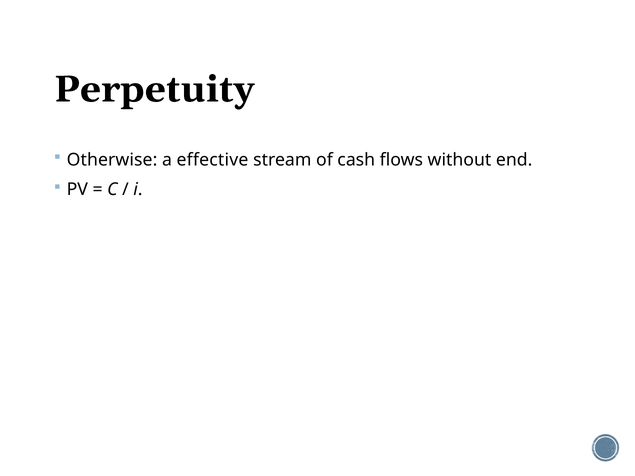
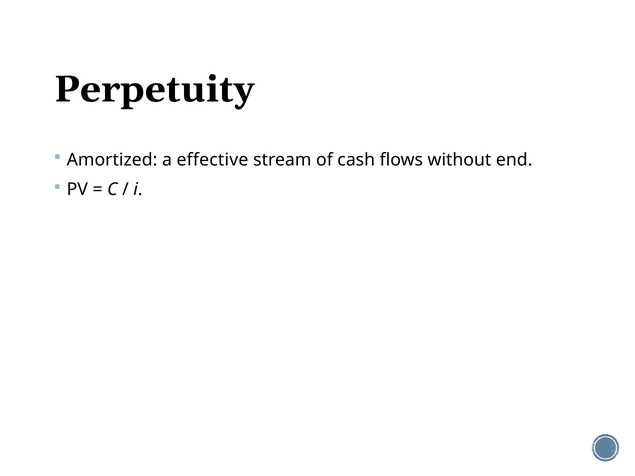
Otherwise: Otherwise -> Amortized
